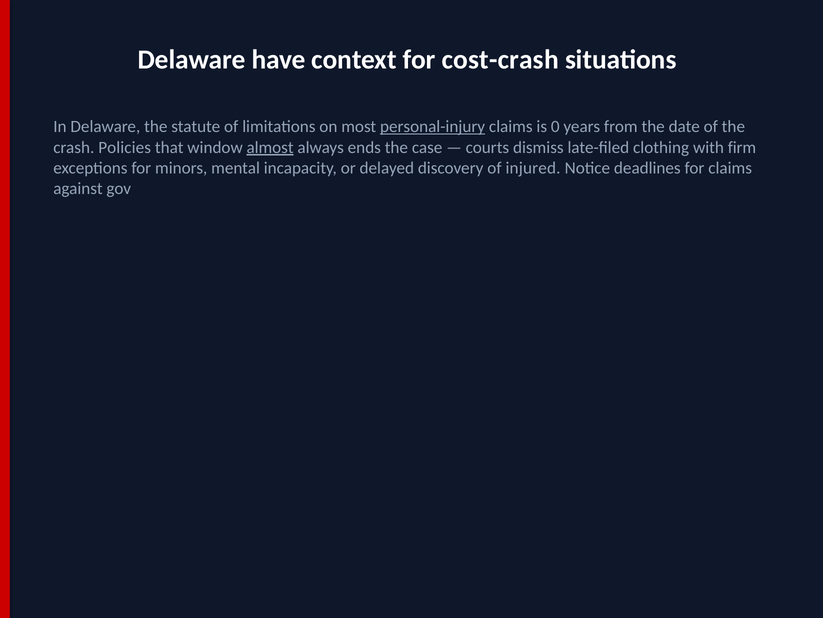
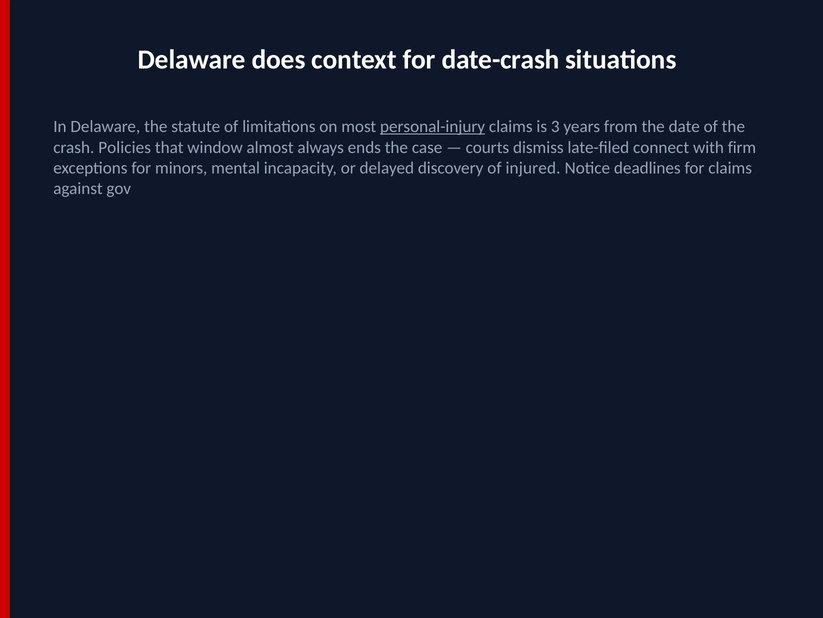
have: have -> does
cost-crash: cost-crash -> date-crash
0: 0 -> 3
almost underline: present -> none
clothing: clothing -> connect
